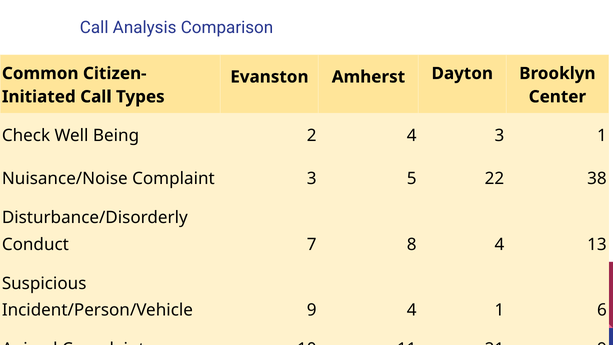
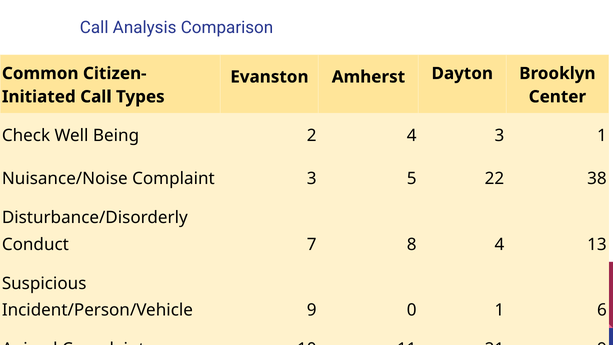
9 4: 4 -> 0
